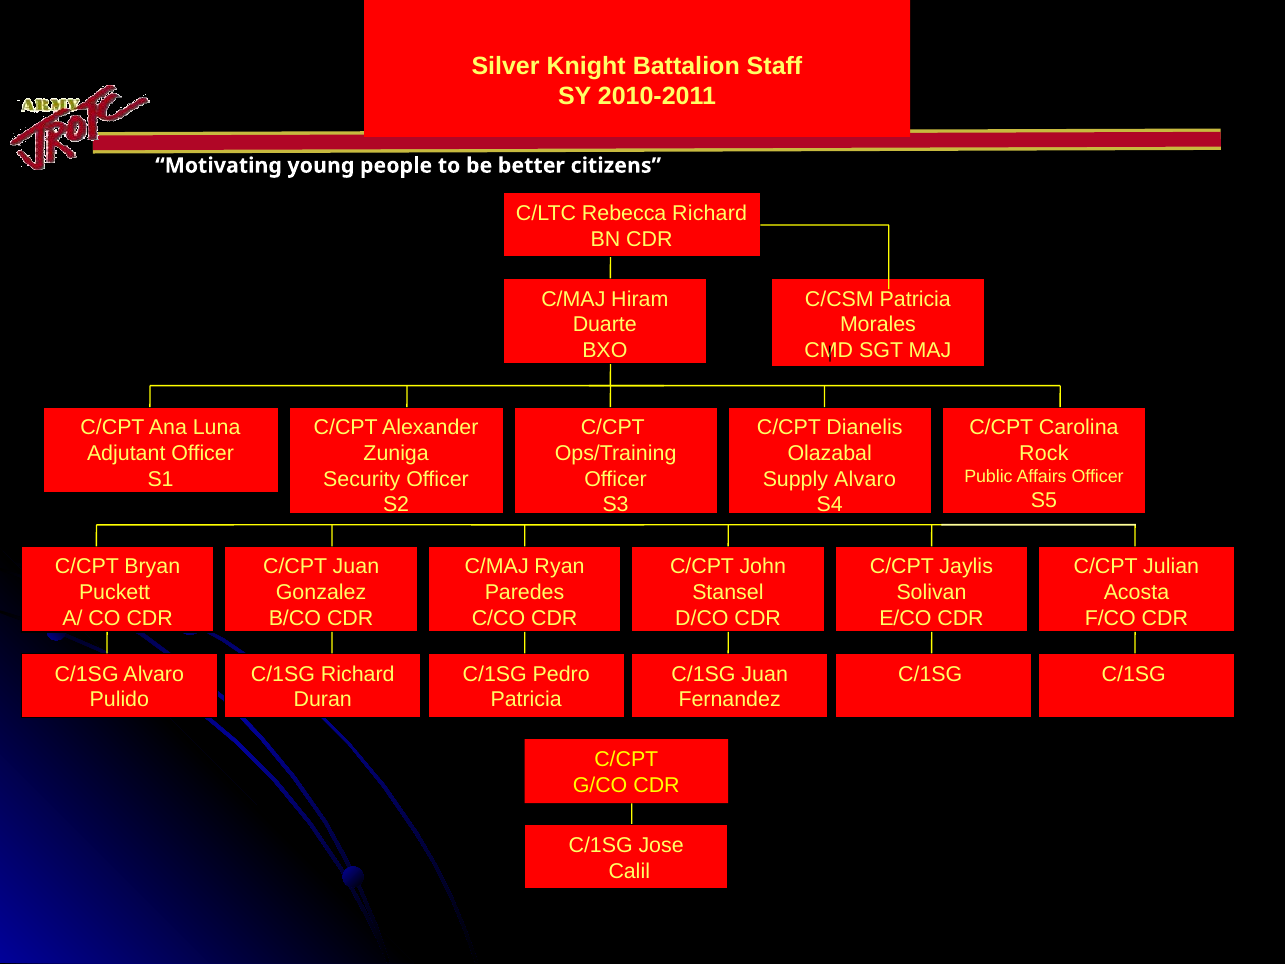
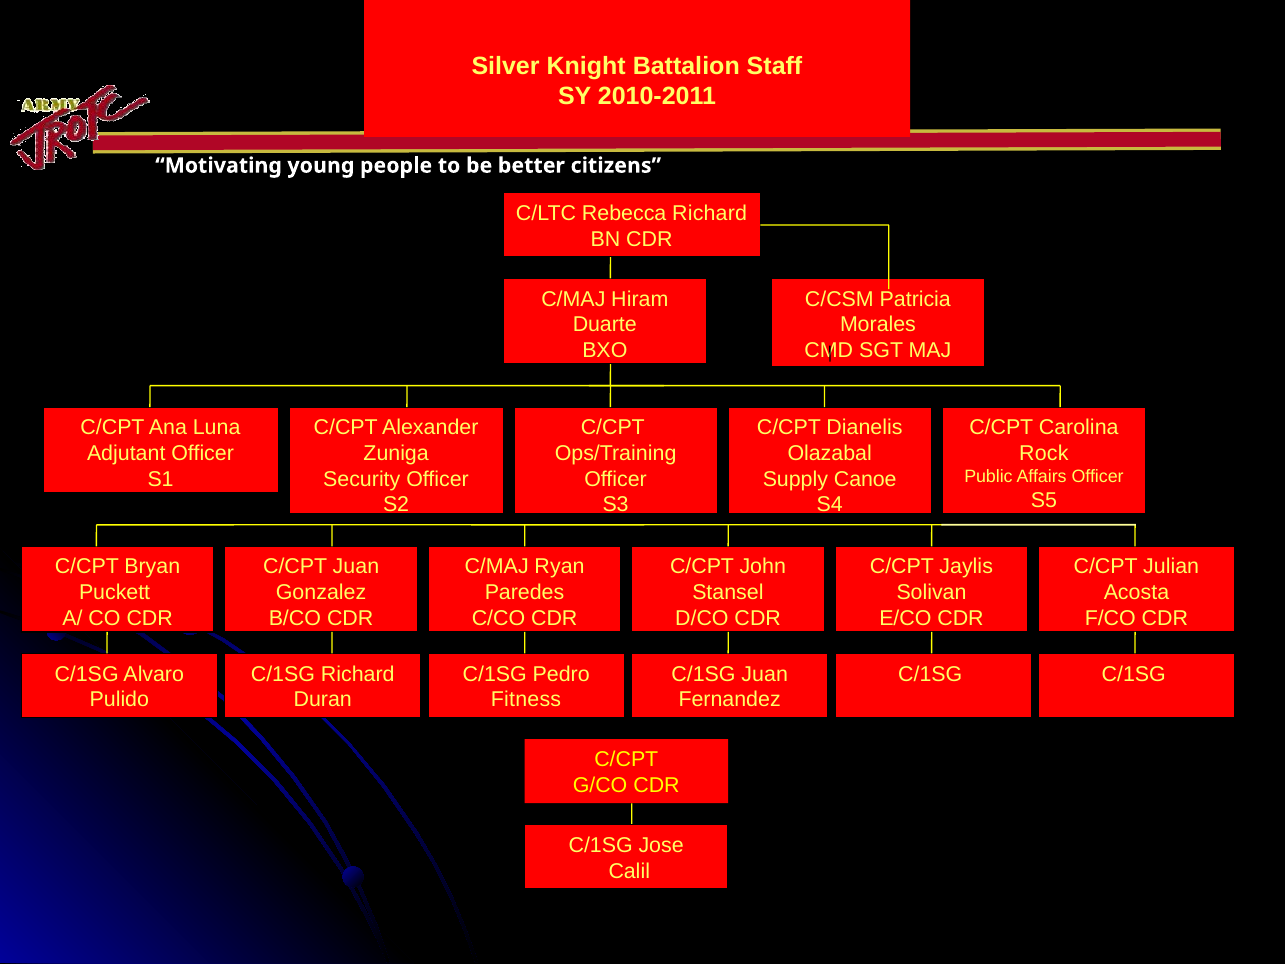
Supply Alvaro: Alvaro -> Canoe
Patricia at (526, 700): Patricia -> Fitness
